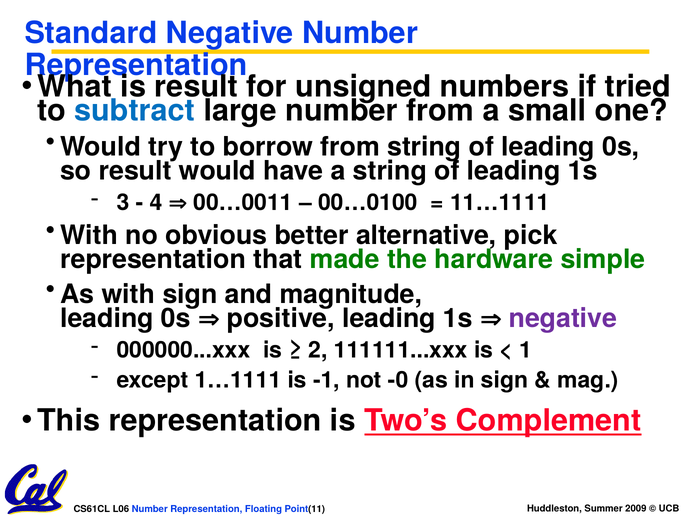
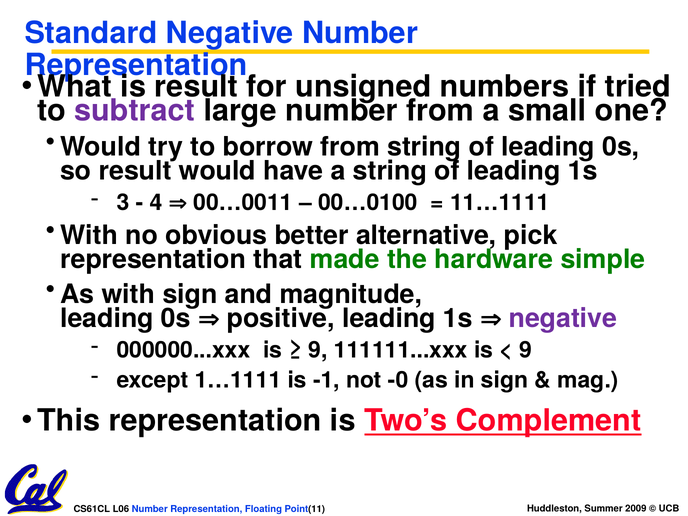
subtract colour: blue -> purple
2 at (318, 350): 2 -> 9
1 at (526, 350): 1 -> 9
